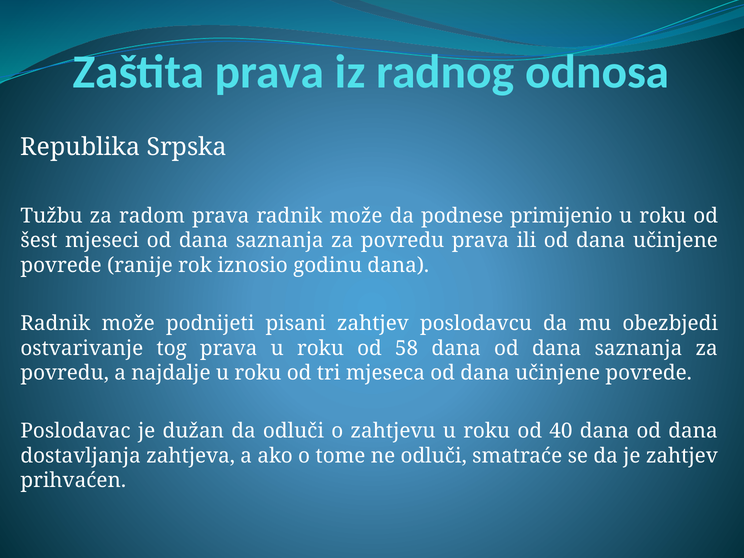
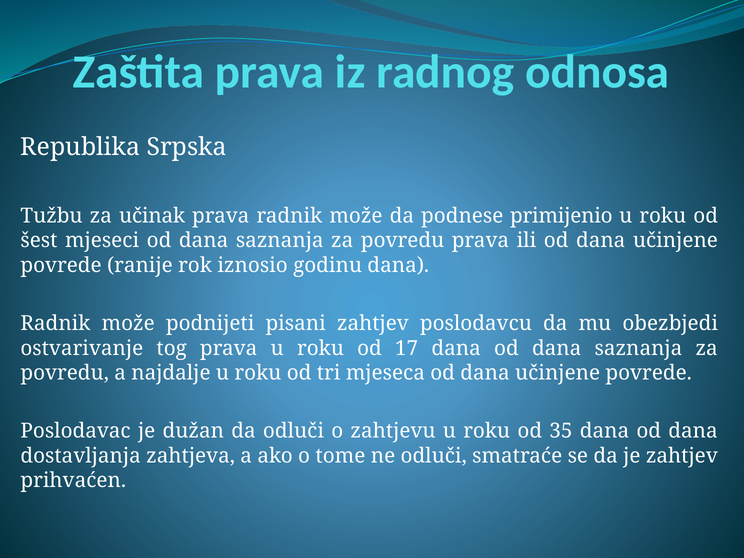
radom: radom -> učinak
58: 58 -> 17
40: 40 -> 35
